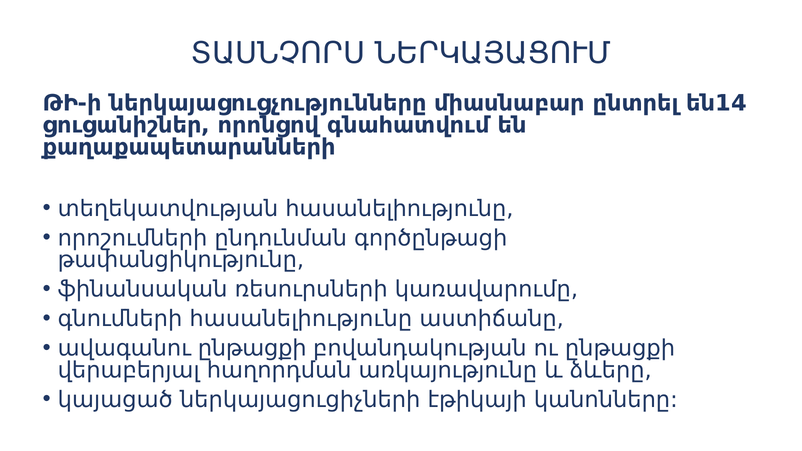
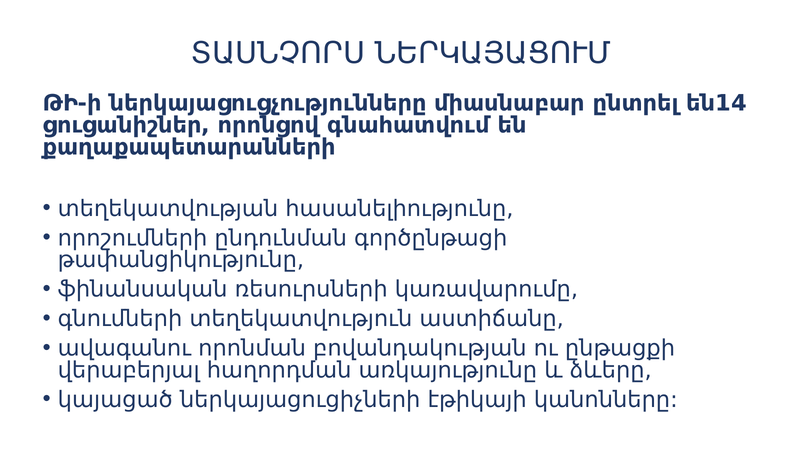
գնումների հասանելիությունը: հասանելիությունը -> տեղեկատվություն
ավագանու ընթացքի: ընթացքի -> որոնման
